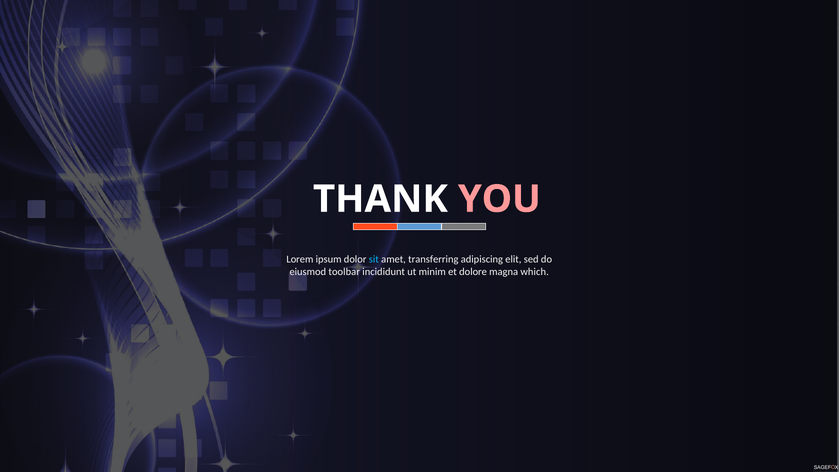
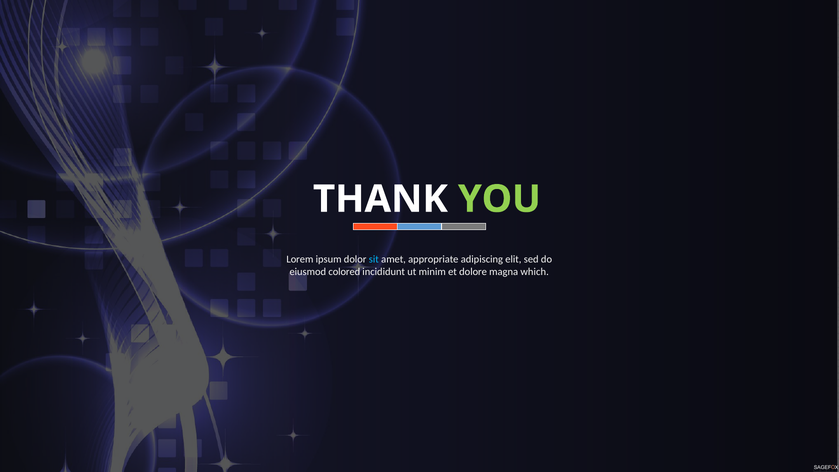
YOU colour: pink -> light green
transferring: transferring -> appropriate
toolbar: toolbar -> colored
